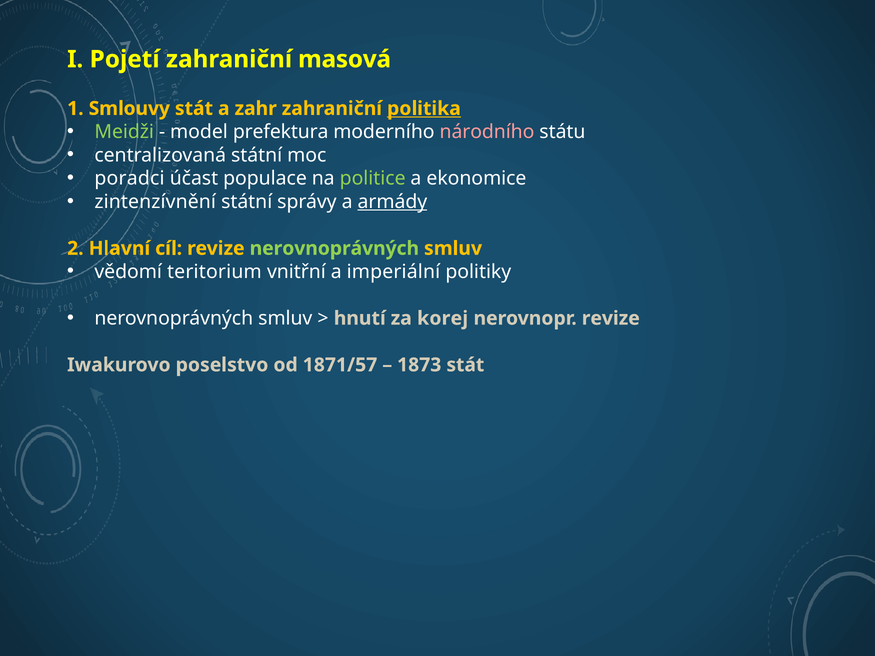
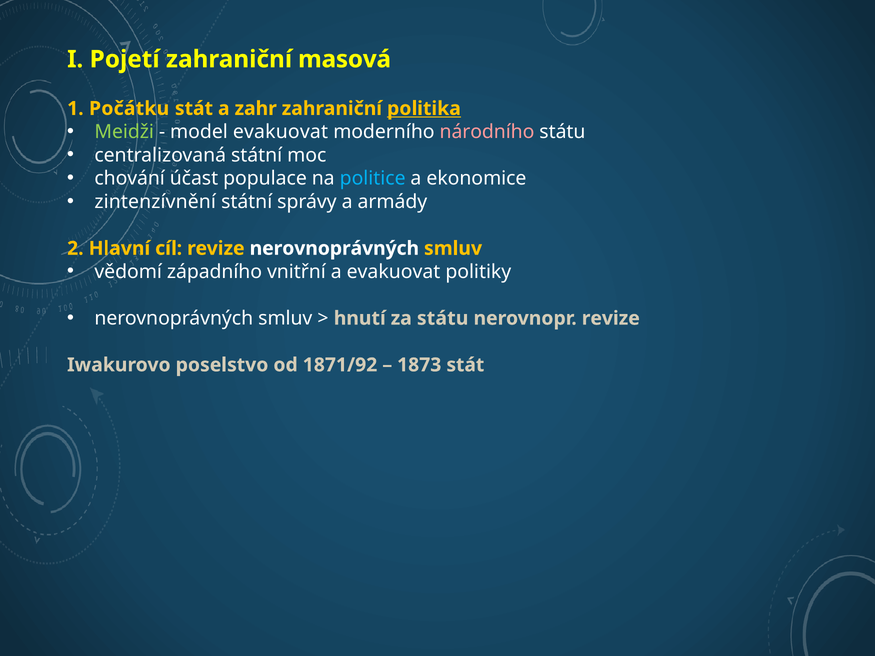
Smlouvy: Smlouvy -> Počátku
model prefektura: prefektura -> evakuovat
poradci: poradci -> chování
politice colour: light green -> light blue
armády underline: present -> none
nerovnoprávných at (334, 248) colour: light green -> white
teritorium: teritorium -> západního
a imperiální: imperiální -> evakuovat
za korej: korej -> státu
1871/57: 1871/57 -> 1871/92
